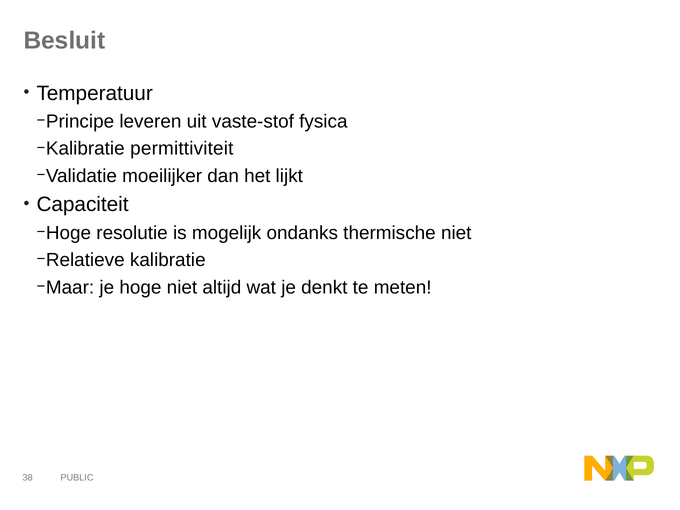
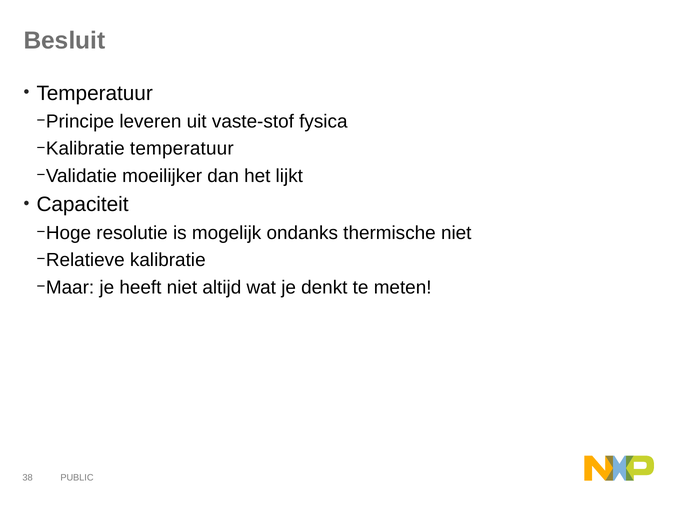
permittiviteit at (182, 149): permittiviteit -> temperatuur
hoge: hoge -> heeft
